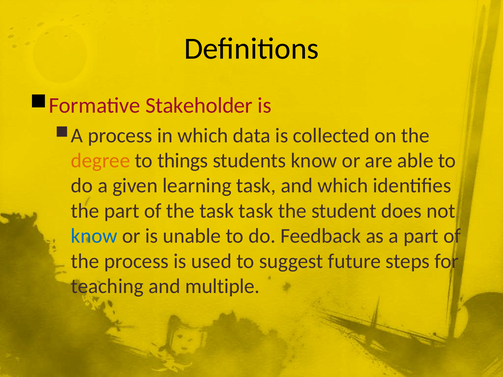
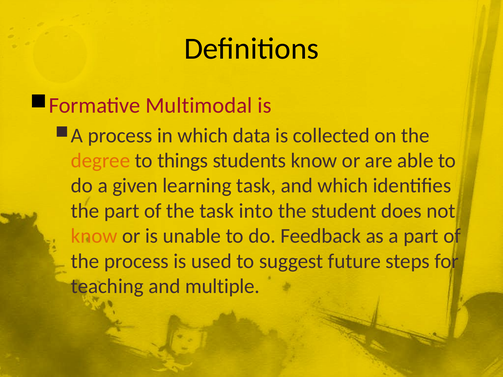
Stakeholder: Stakeholder -> Multimodal
task task: task -> into
know at (94, 236) colour: blue -> orange
